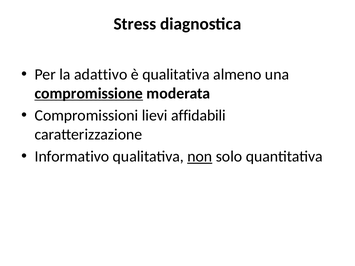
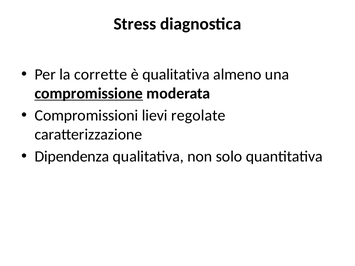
adattivo: adattivo -> corrette
affidabili: affidabili -> regolate
Informativo: Informativo -> Dipendenza
non underline: present -> none
